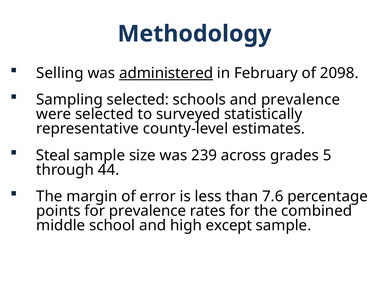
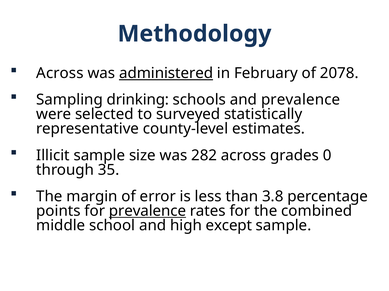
Selling at (60, 73): Selling -> Across
2098: 2098 -> 2078
Sampling selected: selected -> drinking
Steal: Steal -> Illicit
239: 239 -> 282
5: 5 -> 0
44: 44 -> 35
7.6: 7.6 -> 3.8
prevalence at (148, 211) underline: none -> present
